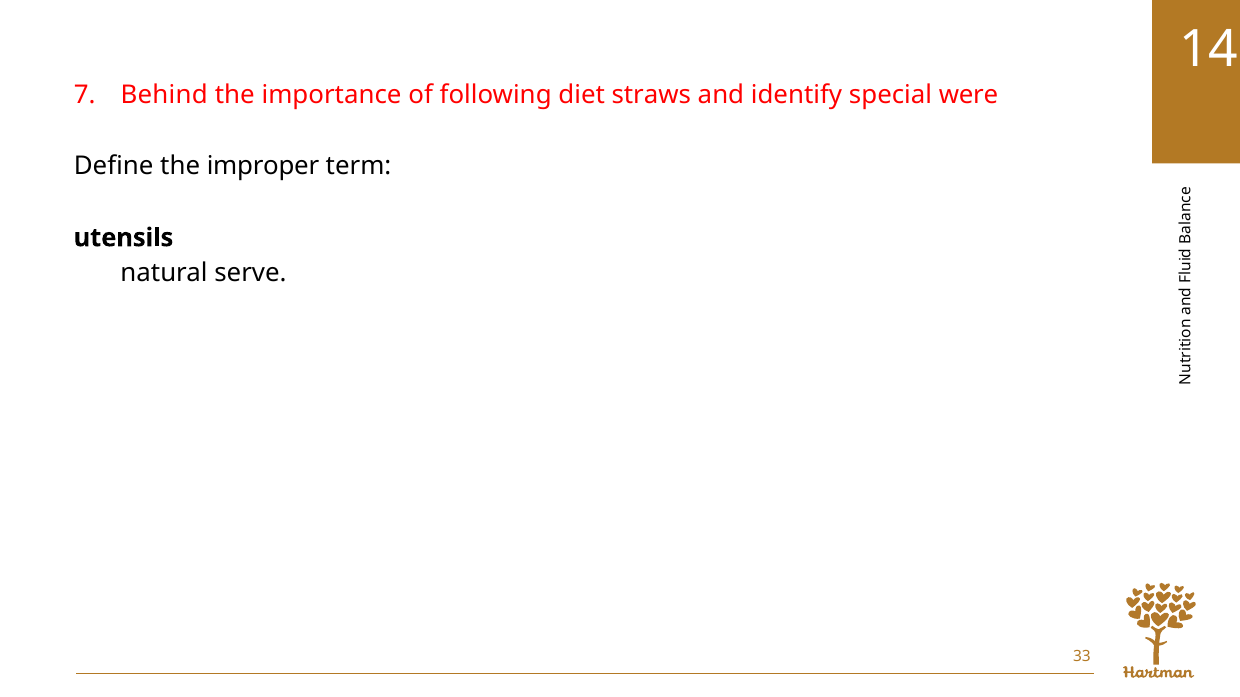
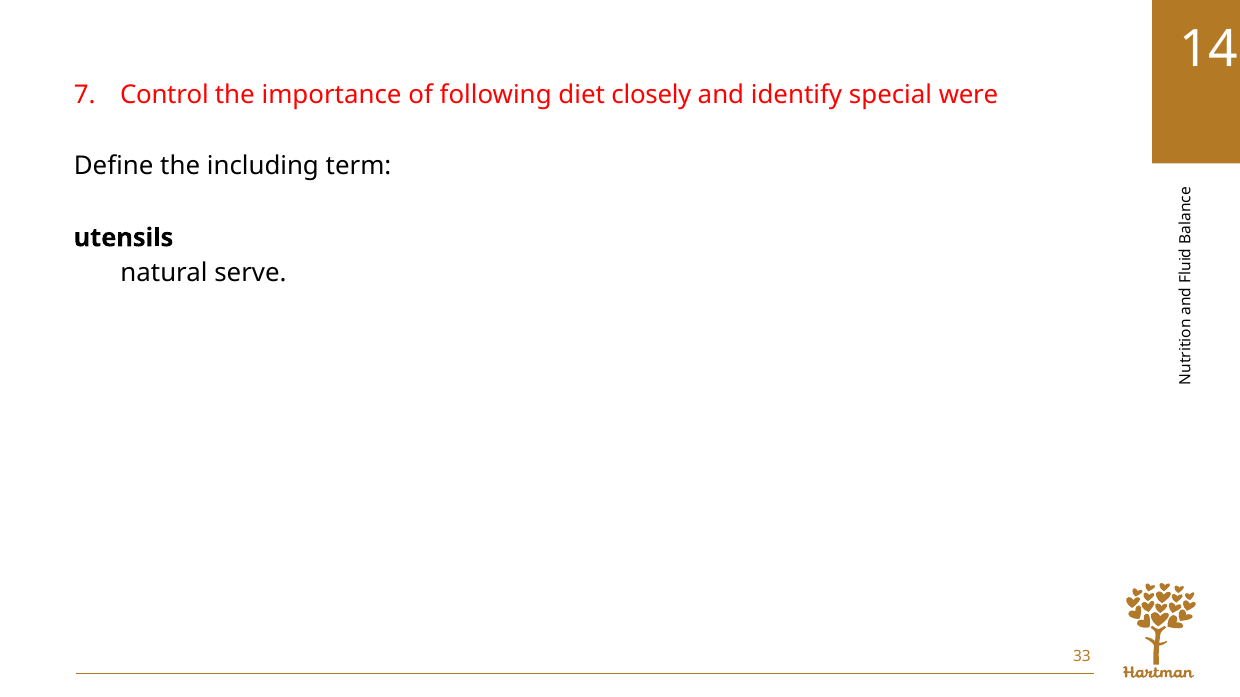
Behind: Behind -> Control
straws: straws -> closely
improper: improper -> including
